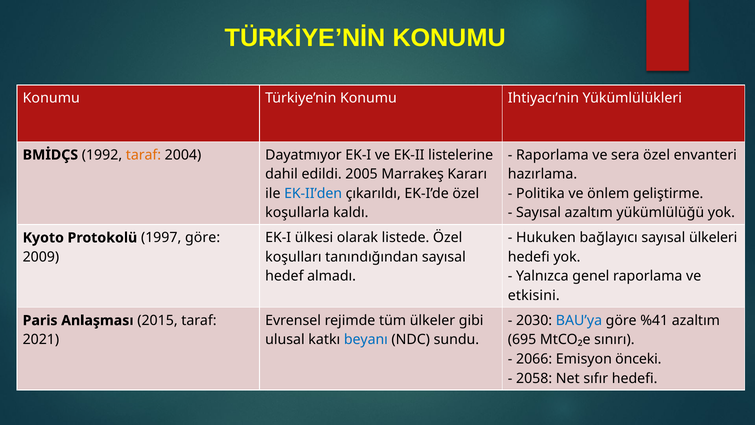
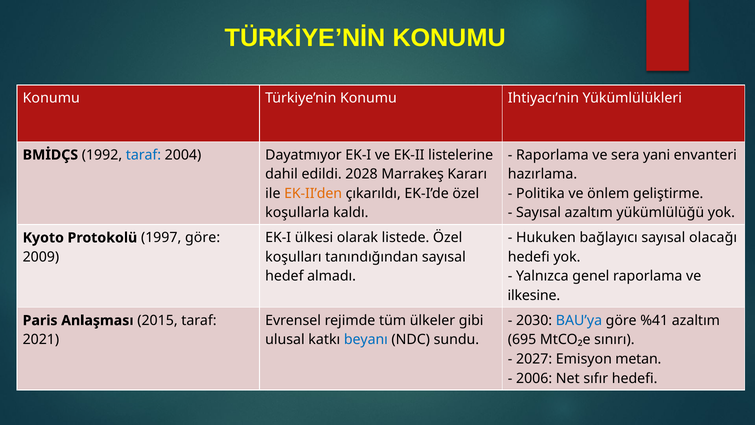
sera özel: özel -> yani
taraf at (143, 155) colour: orange -> blue
2005: 2005 -> 2028
EK-II’den colour: blue -> orange
ülkeleri: ülkeleri -> olacağı
etkisini: etkisini -> ilkesine
2066: 2066 -> 2027
önceki: önceki -> metan
2058: 2058 -> 2006
